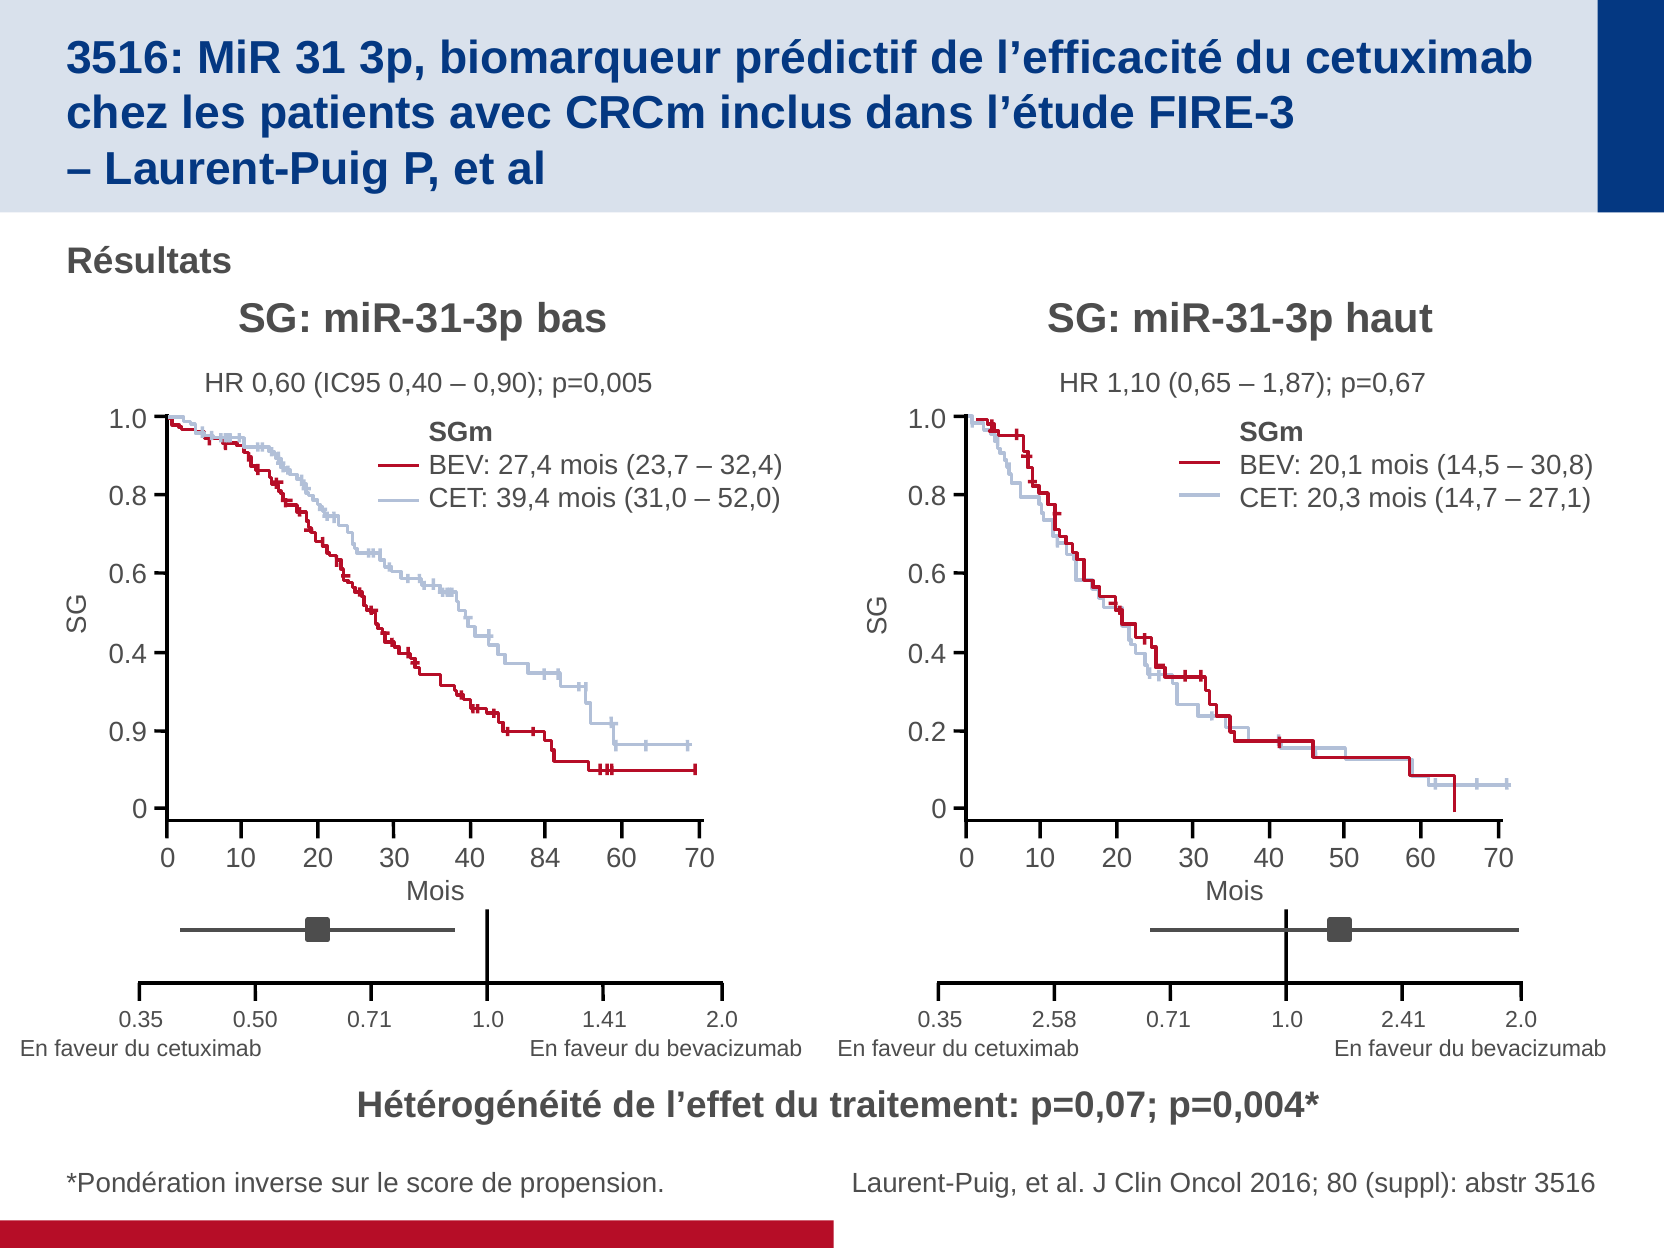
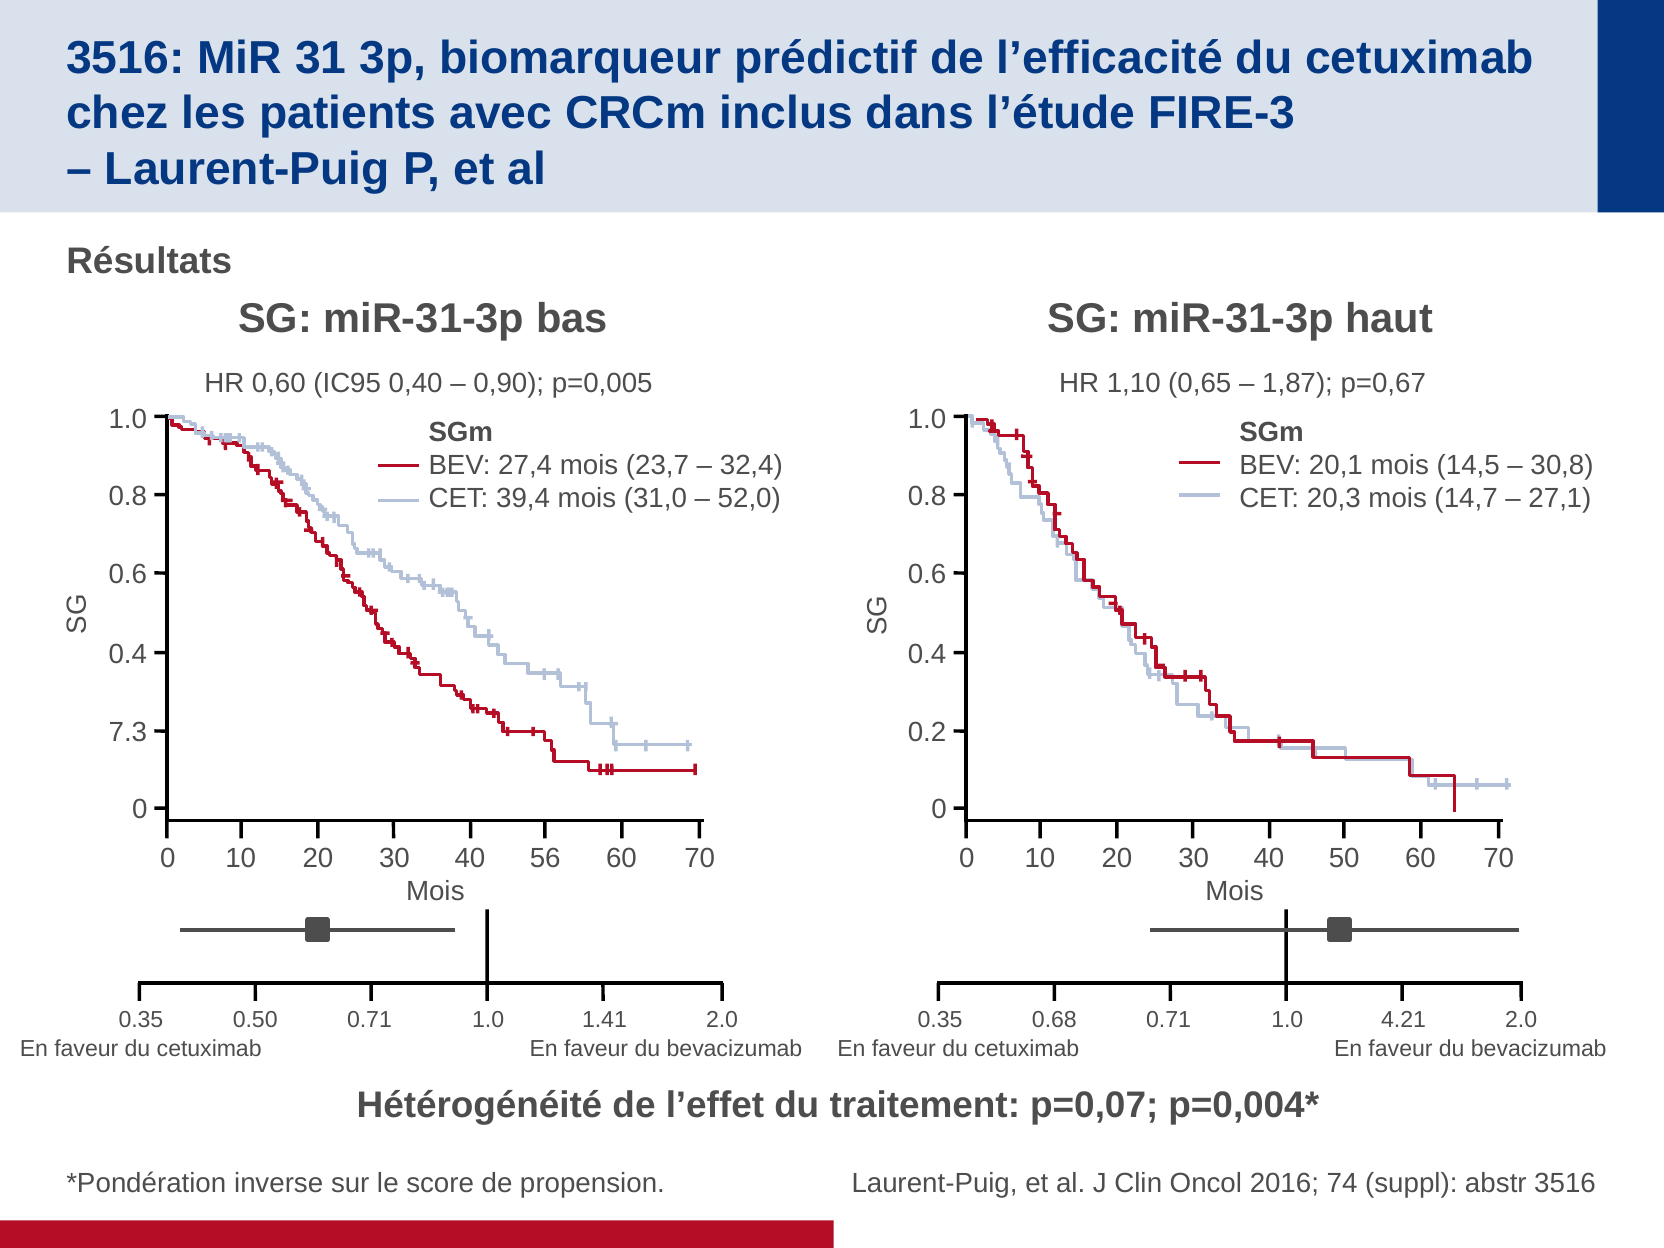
0.9: 0.9 -> 7.3
84: 84 -> 56
2.58: 2.58 -> 0.68
2.41: 2.41 -> 4.21
80: 80 -> 74
